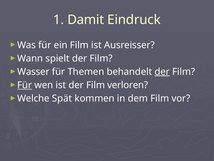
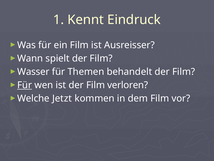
Damit: Damit -> Kennt
der at (162, 72) underline: present -> none
Spät: Spät -> Jetzt
